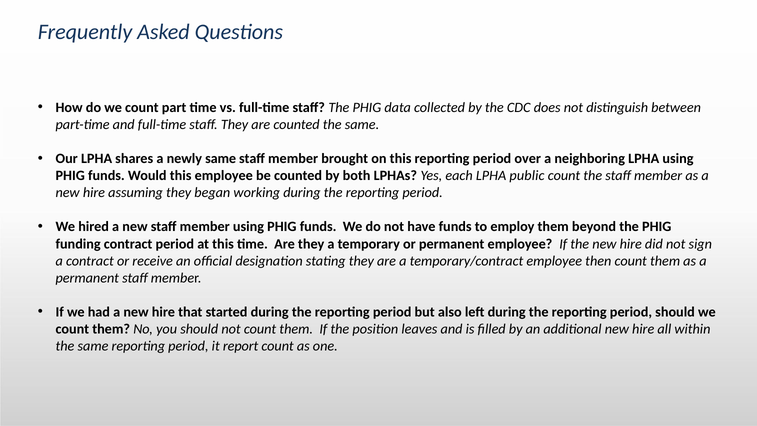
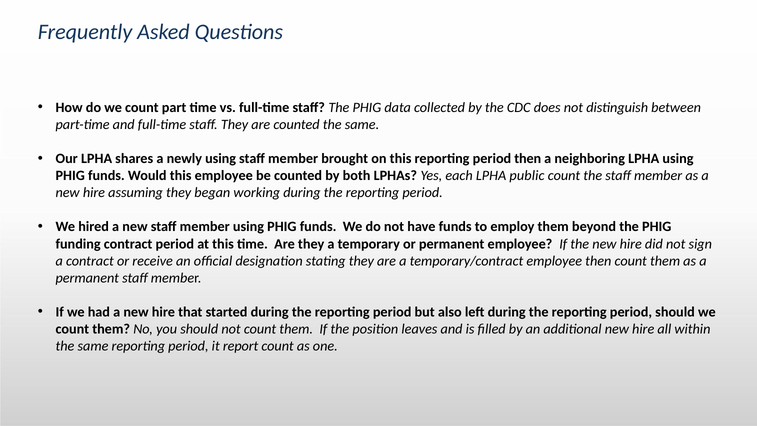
newly same: same -> using
period over: over -> then
